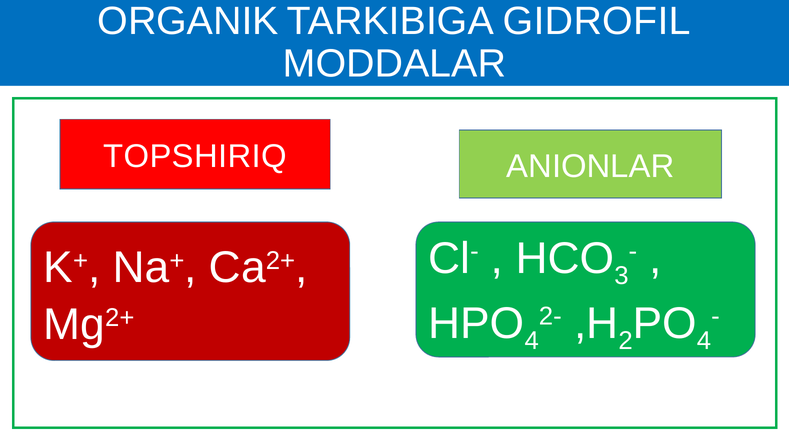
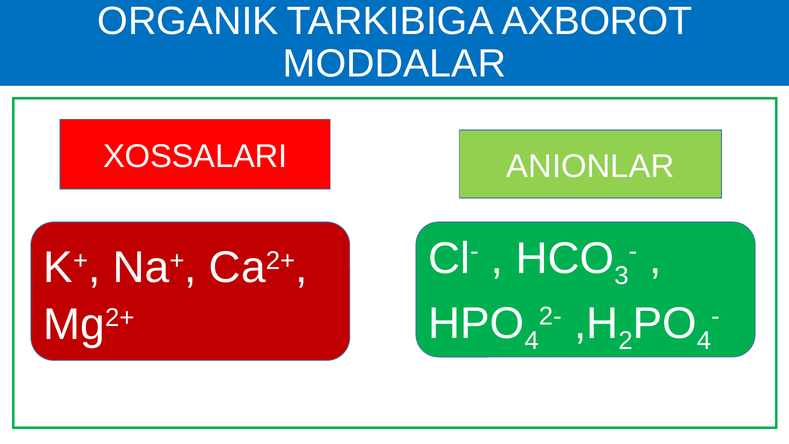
GIDROFIL: GIDROFIL -> AXBOROT
TOPSHIRIQ: TOPSHIRIQ -> XOSSALARI
